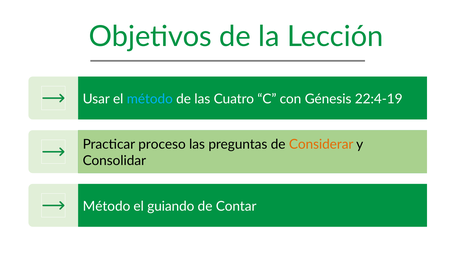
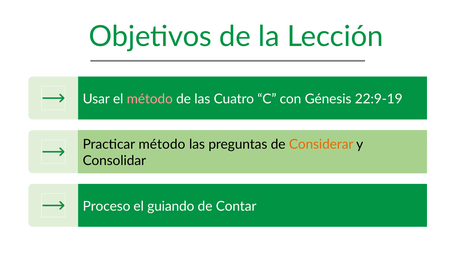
método at (150, 99) colour: light blue -> pink
22:4-19: 22:4-19 -> 22:9-19
Practicar proceso: proceso -> método
Método at (106, 207): Método -> Proceso
